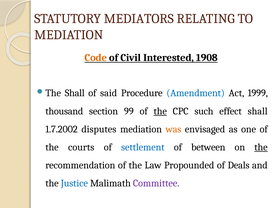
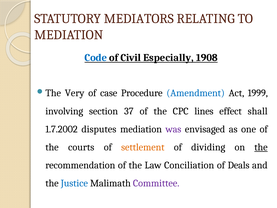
Code colour: orange -> blue
Interested: Interested -> Especially
Shall at (75, 93): Shall -> Very
said: said -> case
thousand: thousand -> involving
99: 99 -> 37
the at (160, 111) underline: present -> none
such: such -> lines
was colour: orange -> purple
settlement colour: blue -> orange
between: between -> dividing
Propounded: Propounded -> Conciliation
